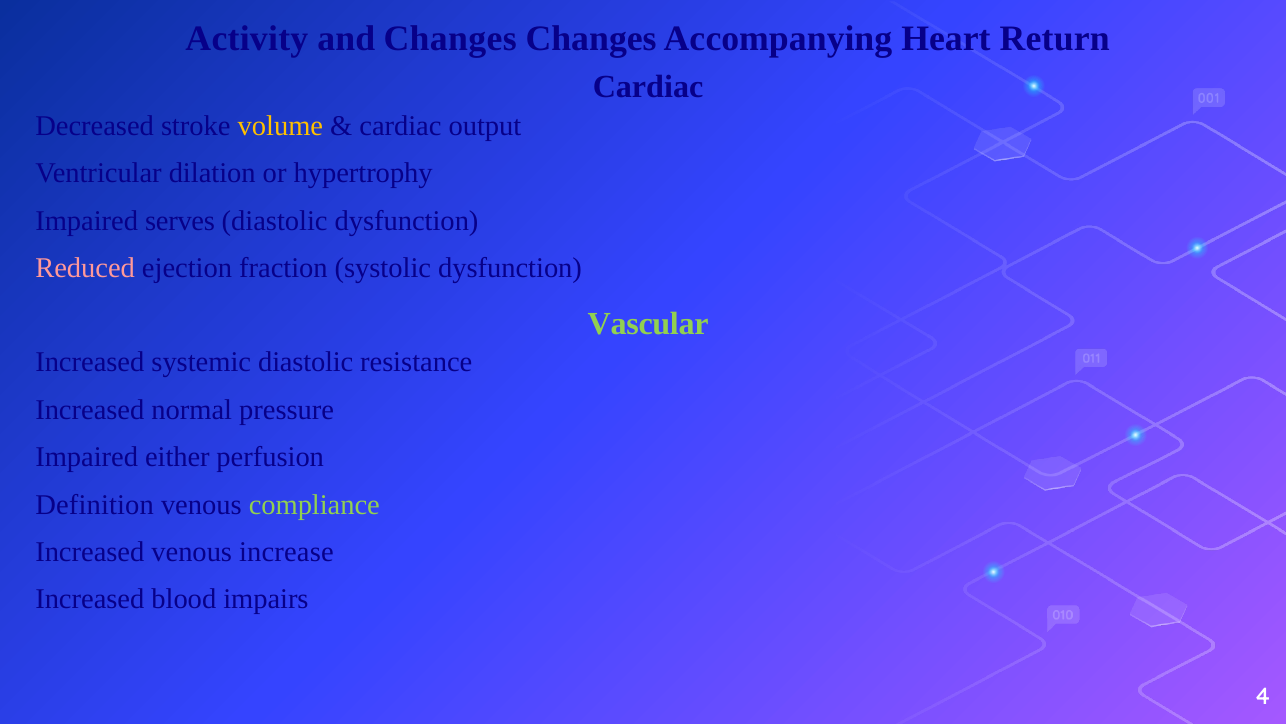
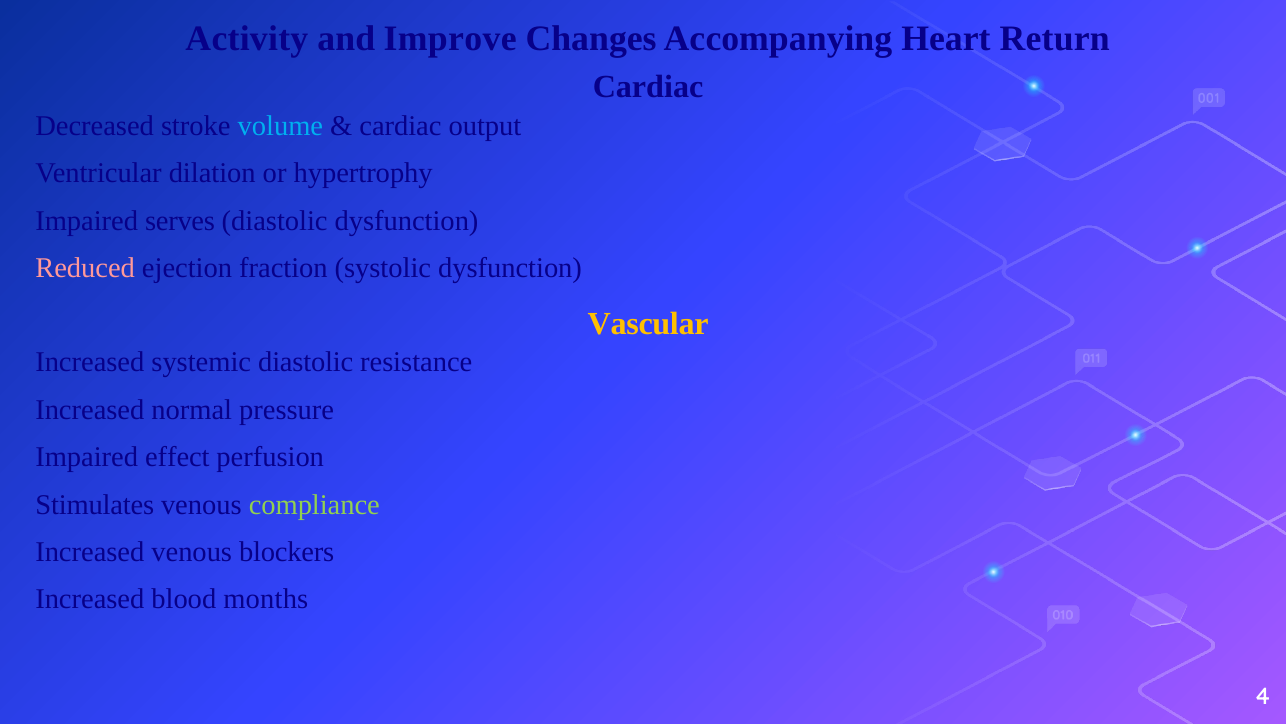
and Changes: Changes -> Improve
volume colour: yellow -> light blue
Vascular colour: light green -> yellow
either: either -> effect
Definition: Definition -> Stimulates
increase: increase -> blockers
impairs: impairs -> months
